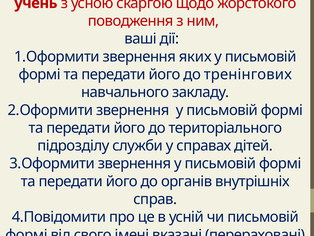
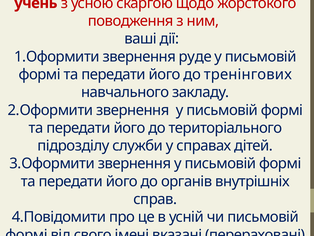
яких: яких -> руде
